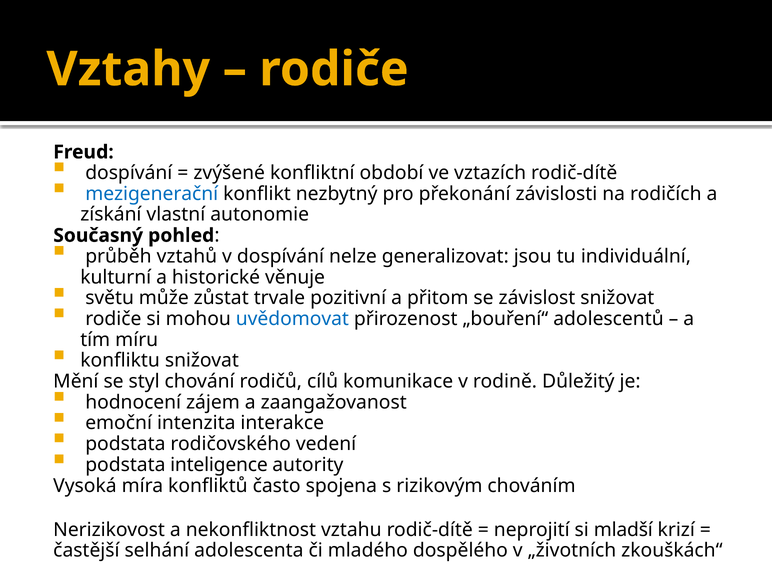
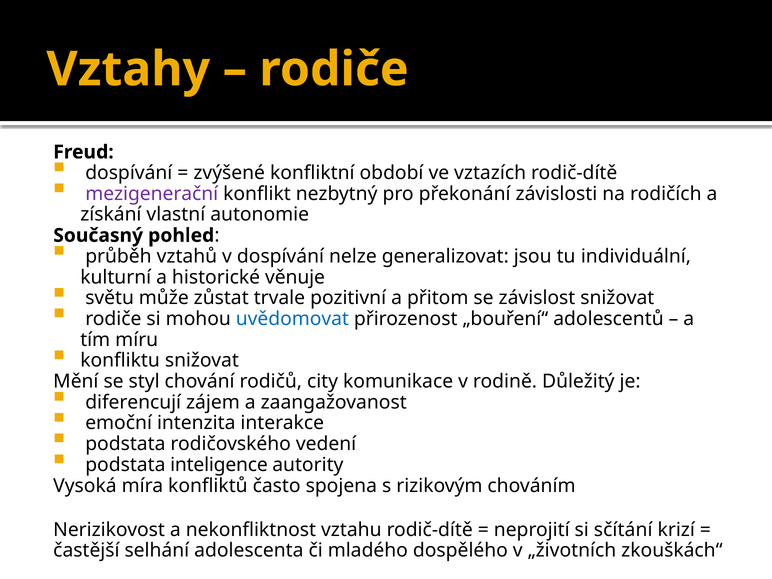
mezigenerační colour: blue -> purple
cílů: cílů -> city
hodnocení: hodnocení -> diferencují
mladší: mladší -> sčítání
